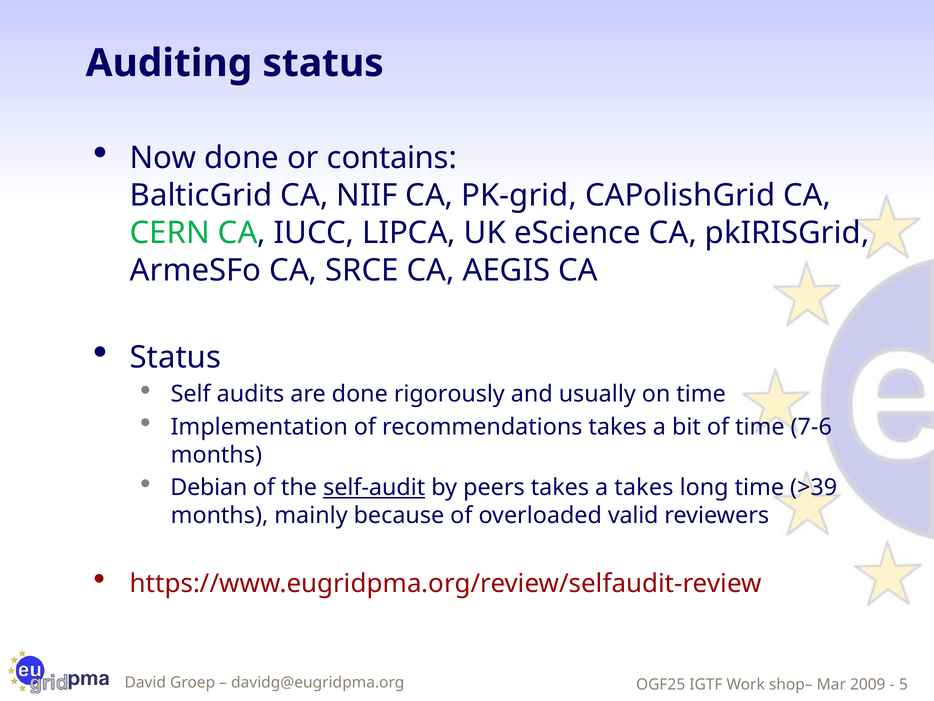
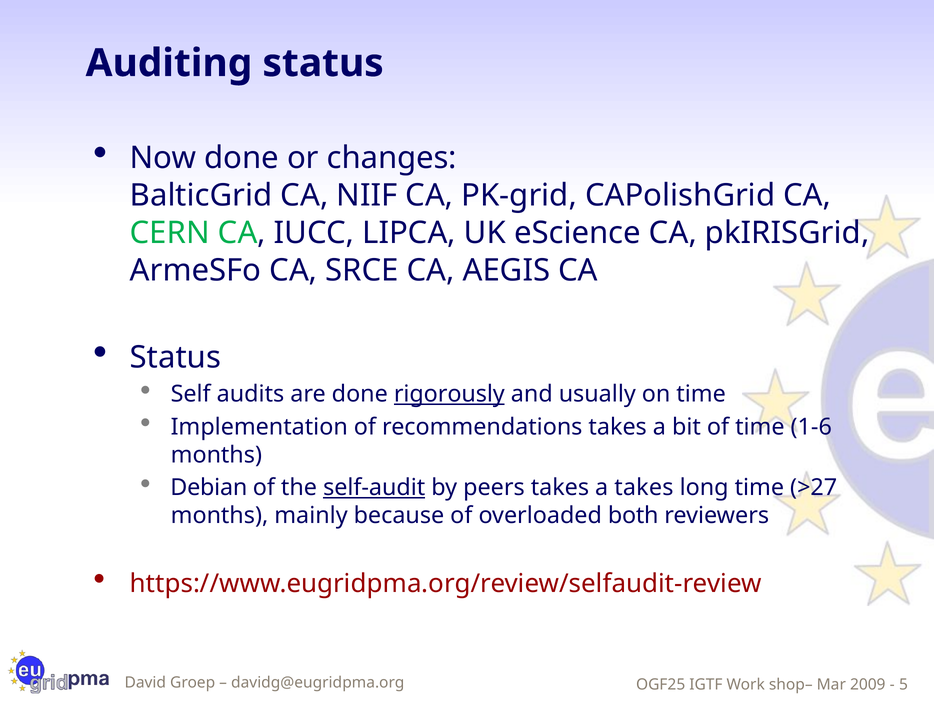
contains: contains -> changes
rigorously underline: none -> present
7-6: 7-6 -> 1-6
>39: >39 -> >27
valid: valid -> both
